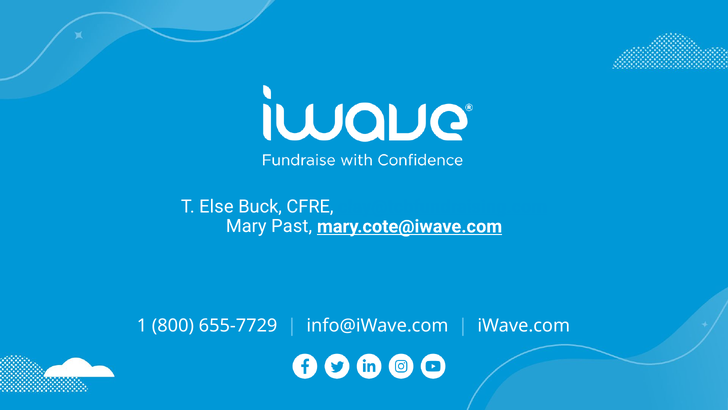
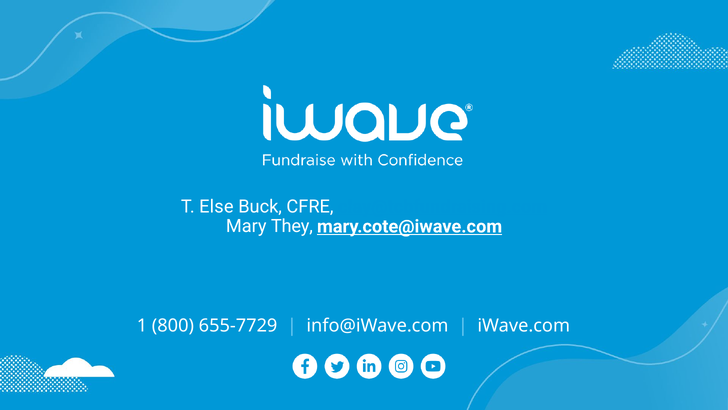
Past: Past -> They
